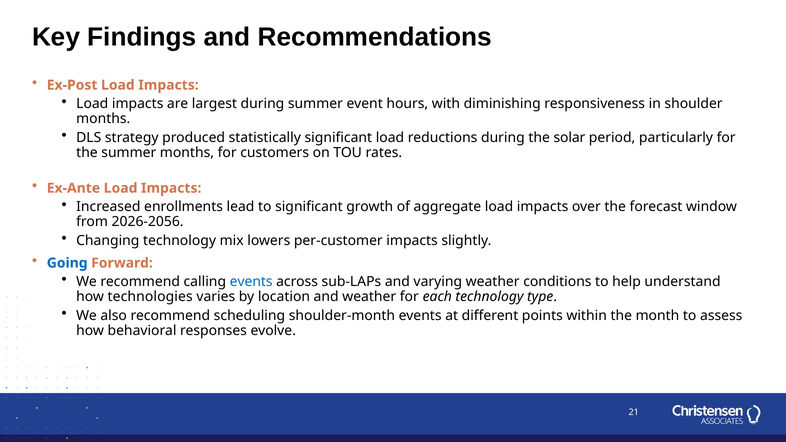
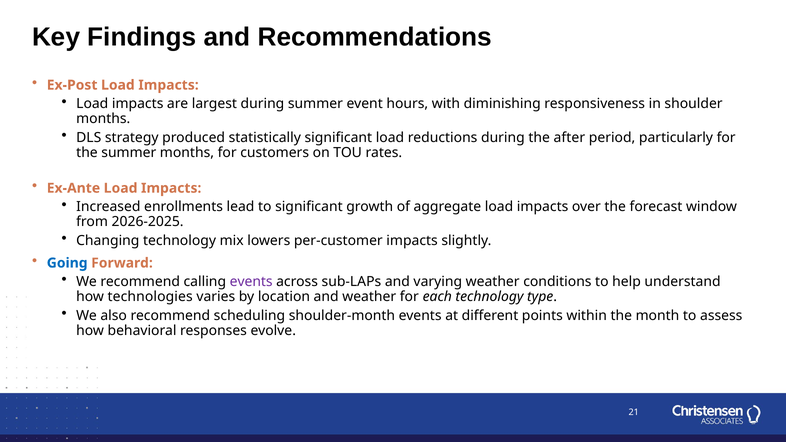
solar: solar -> after
2026-2056: 2026-2056 -> 2026-2025
events at (251, 282) colour: blue -> purple
